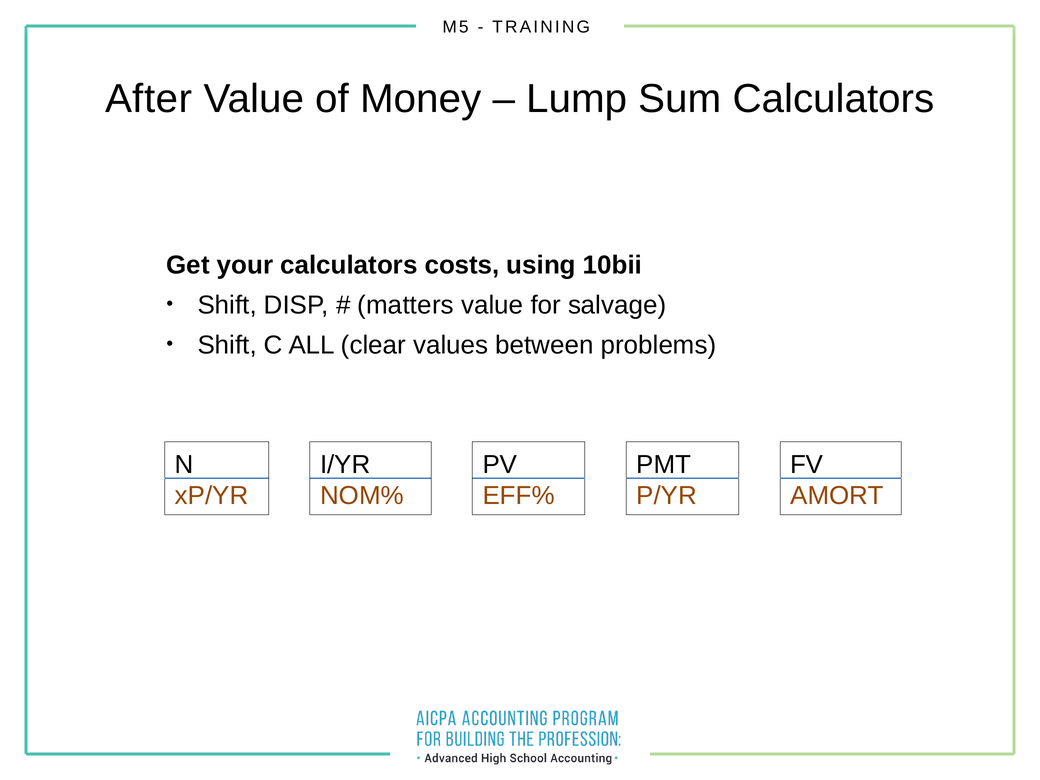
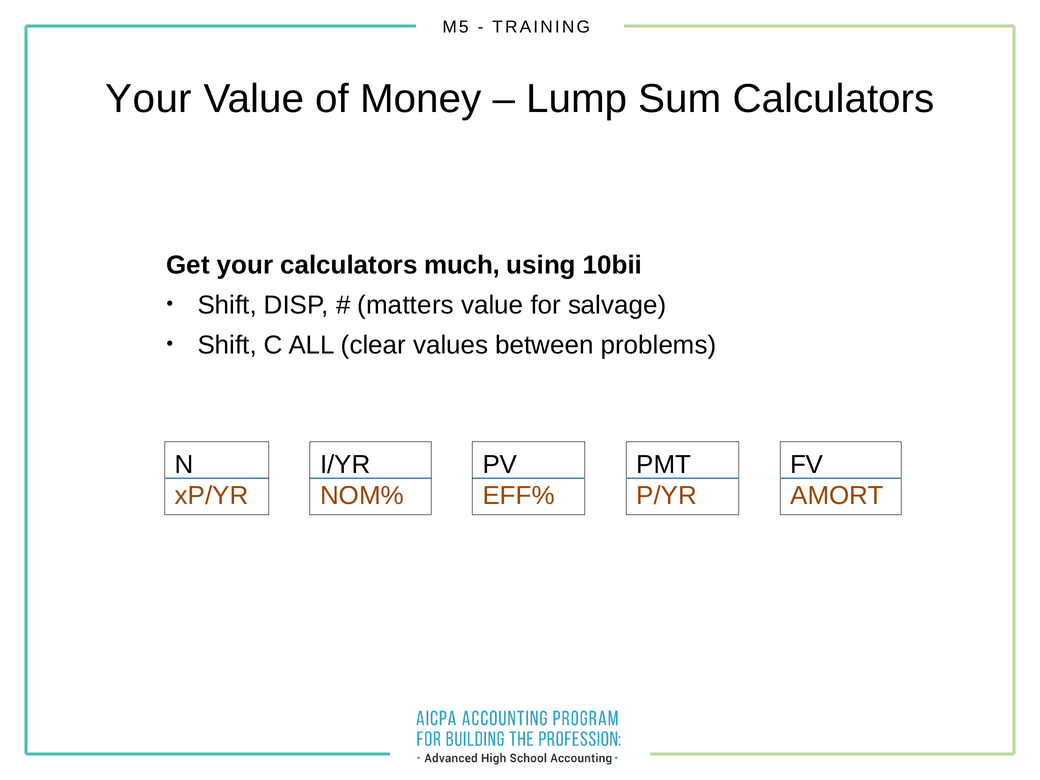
After at (149, 99): After -> Your
costs: costs -> much
